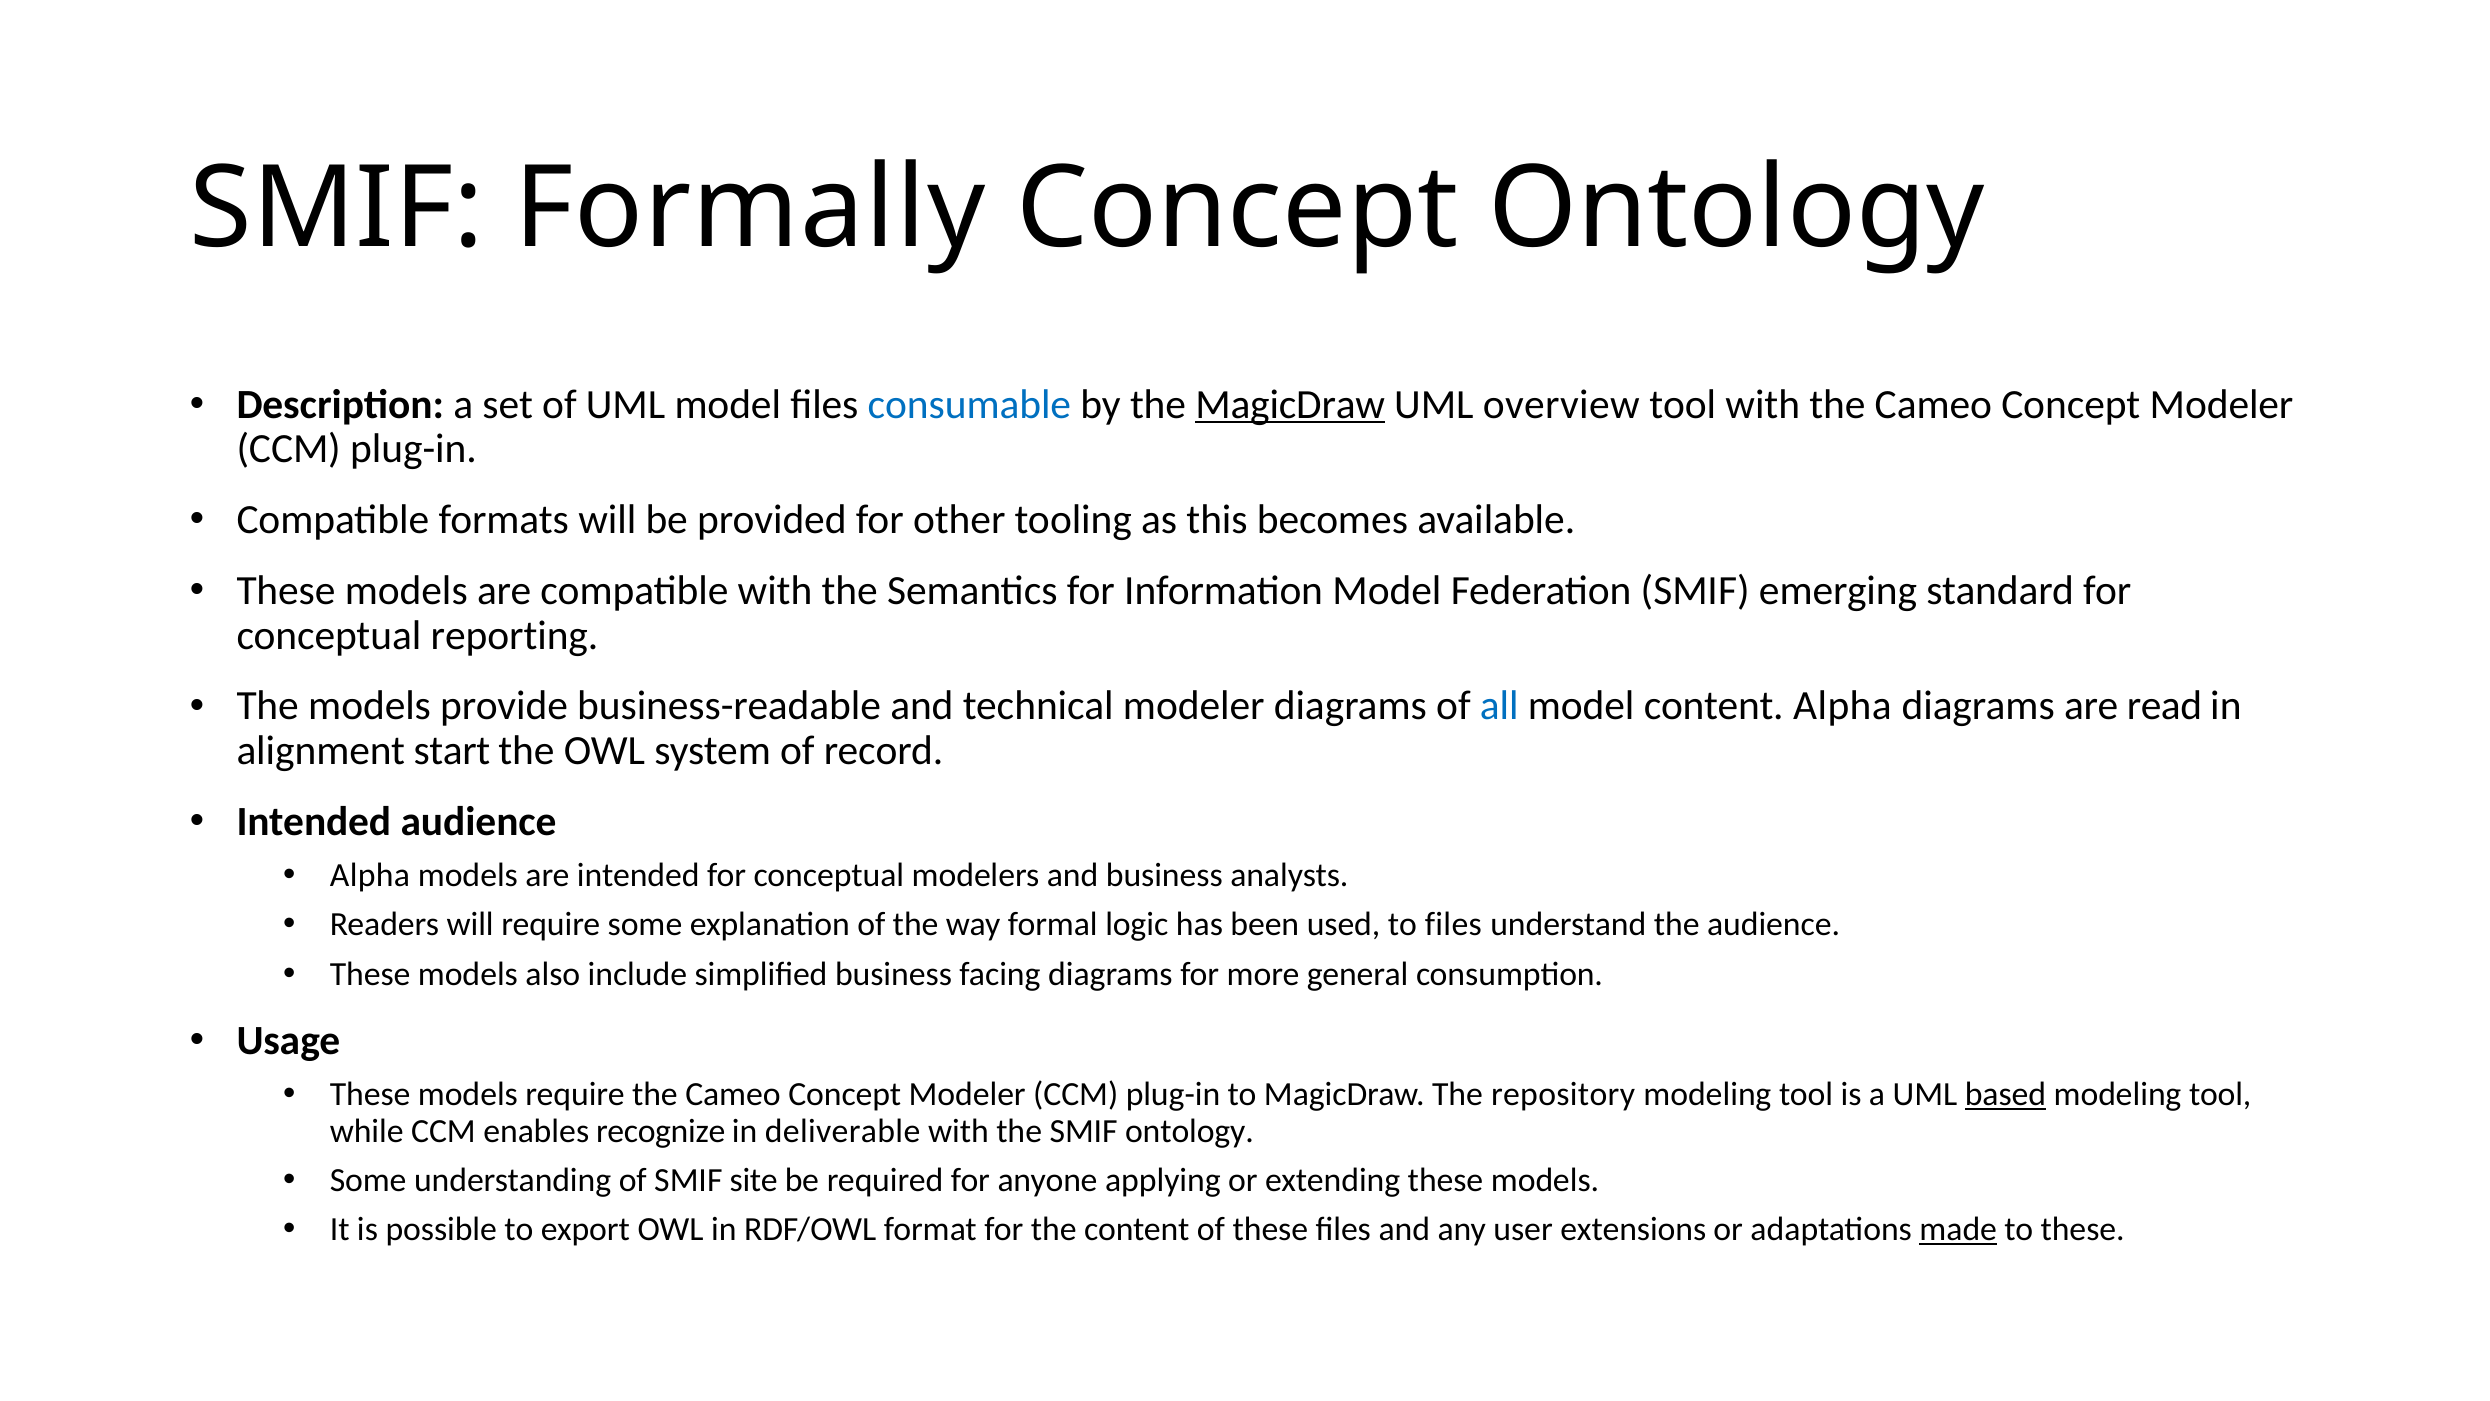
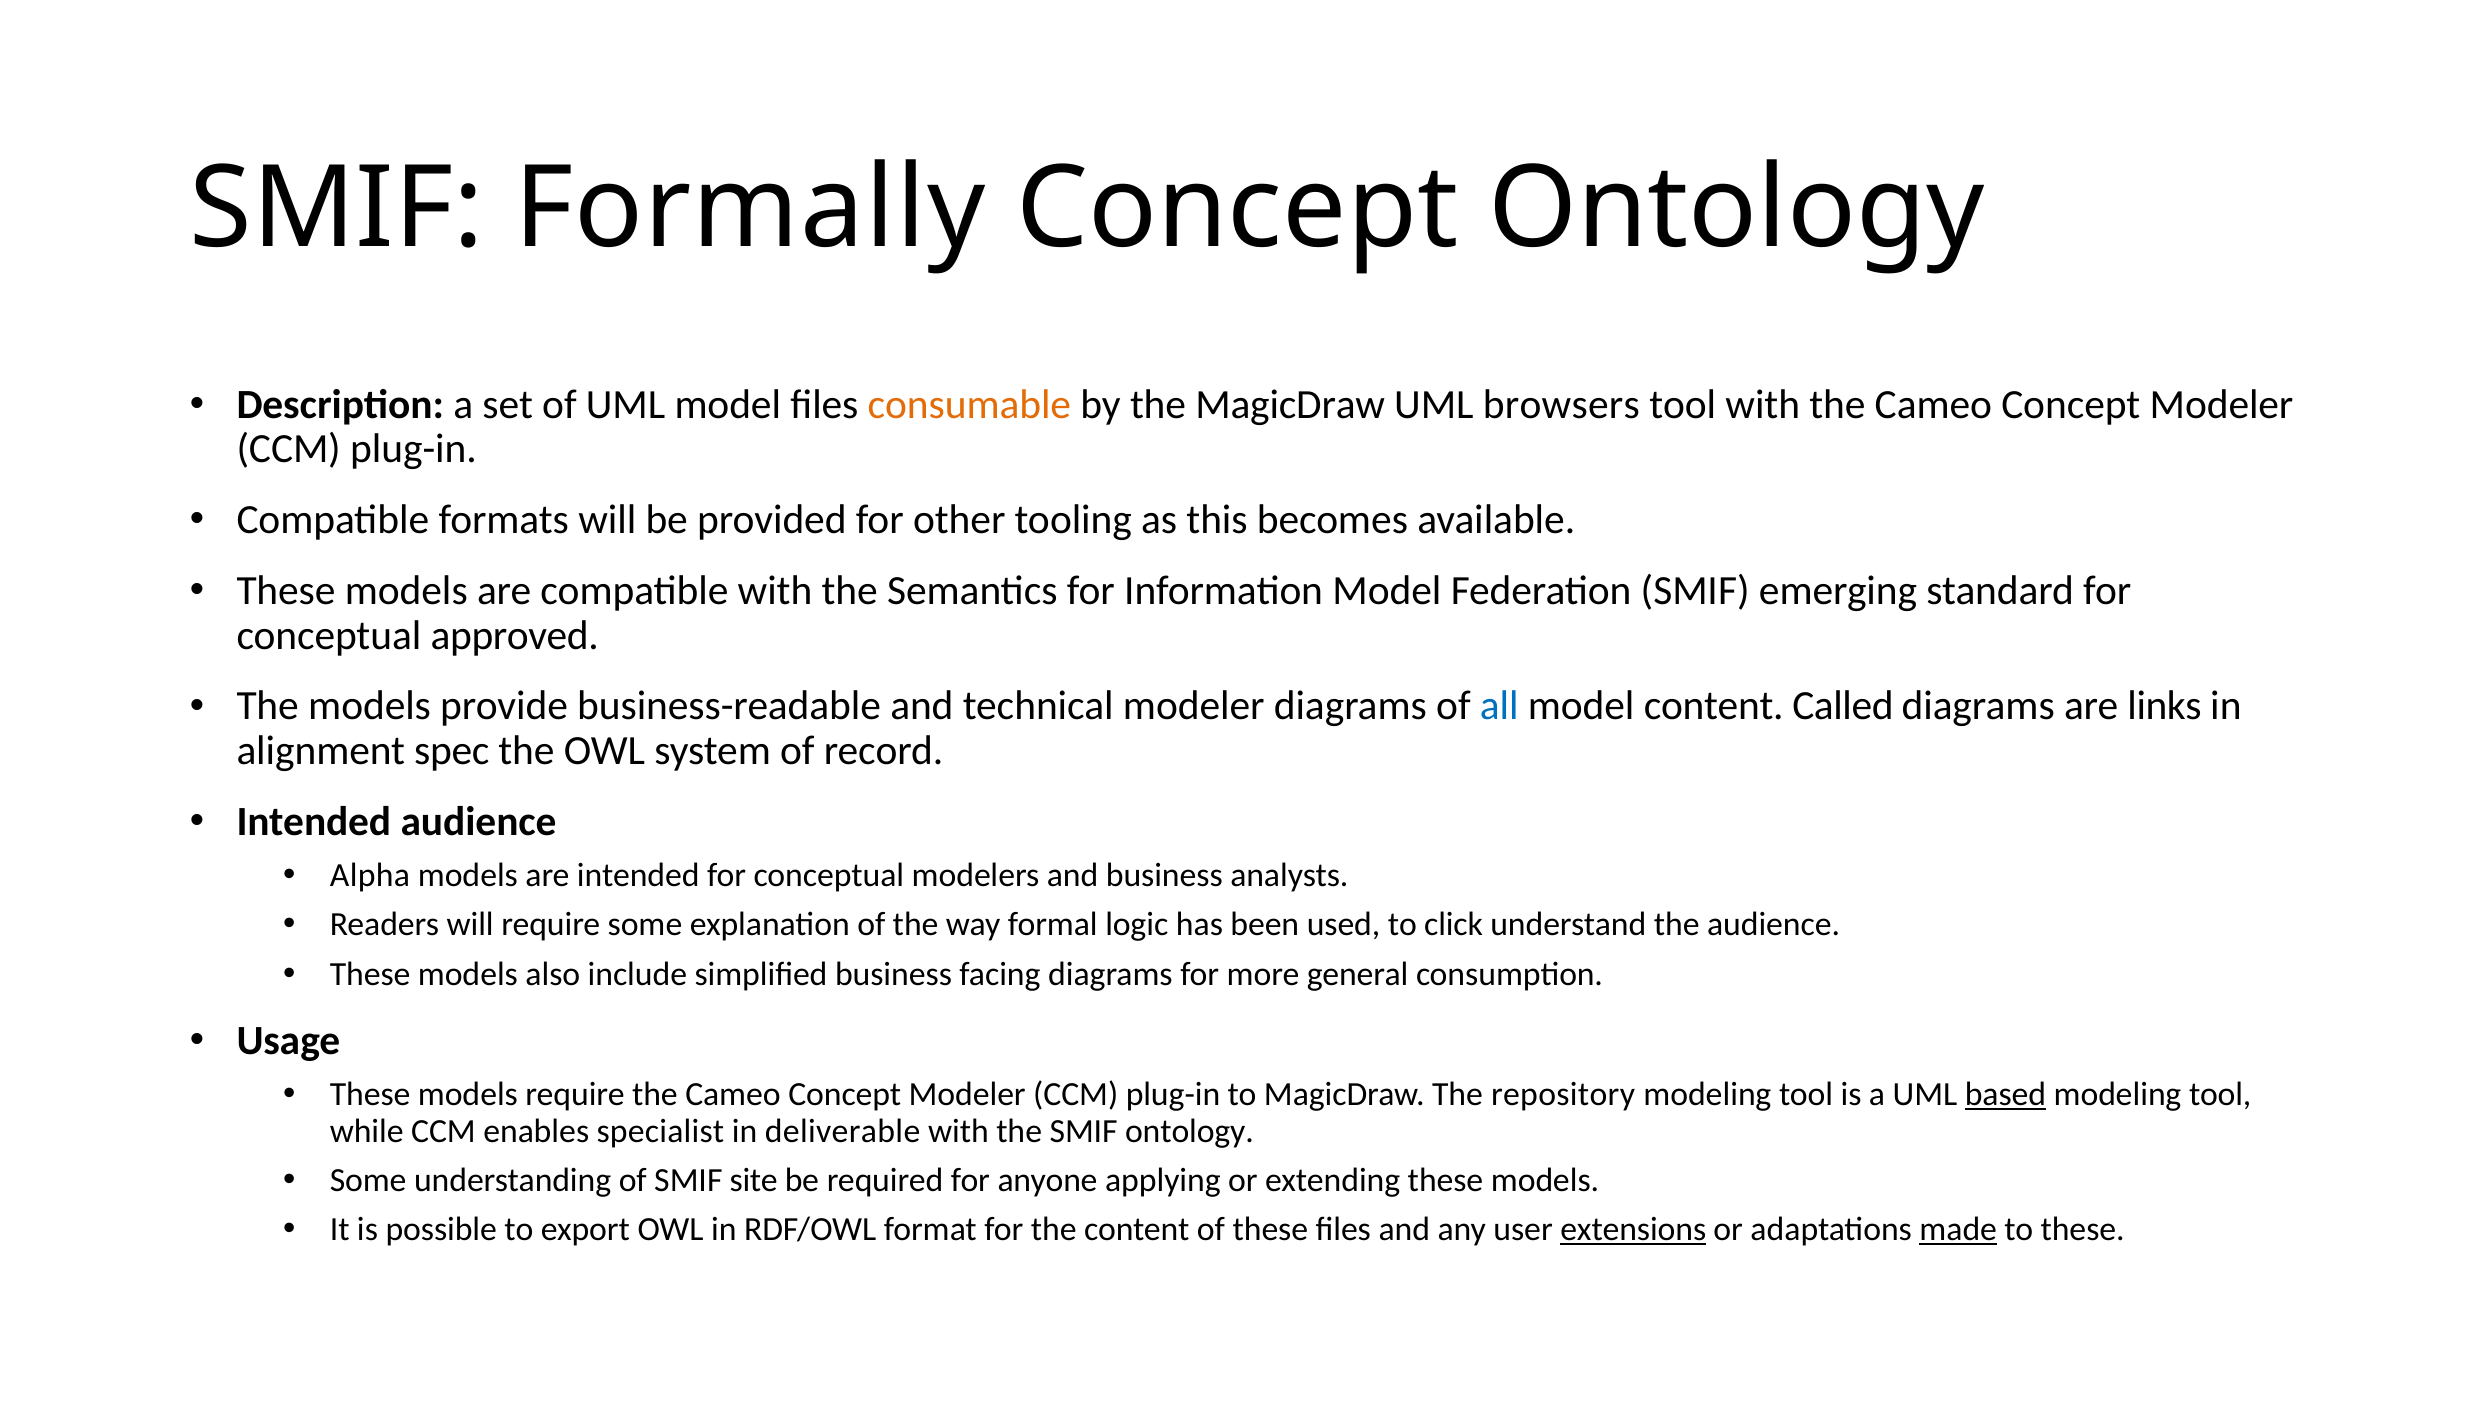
consumable colour: blue -> orange
MagicDraw at (1290, 404) underline: present -> none
overview: overview -> browsers
reporting: reporting -> approved
content Alpha: Alpha -> Called
read: read -> links
start: start -> spec
to files: files -> click
recognize: recognize -> specialist
extensions underline: none -> present
